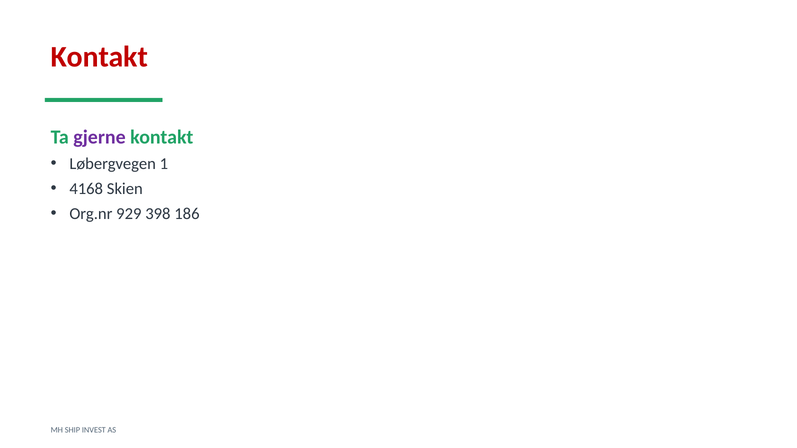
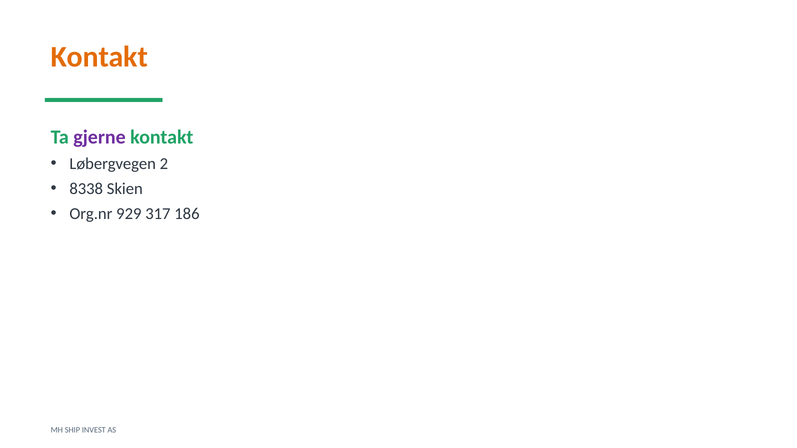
Kontakt at (99, 57) colour: red -> orange
1: 1 -> 2
4168: 4168 -> 8338
398: 398 -> 317
